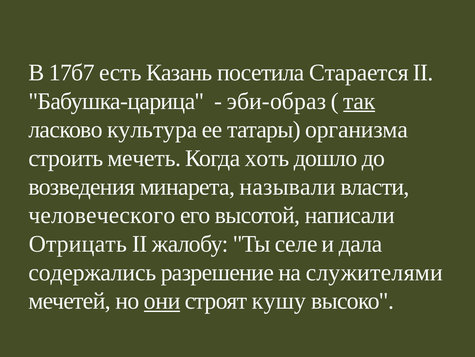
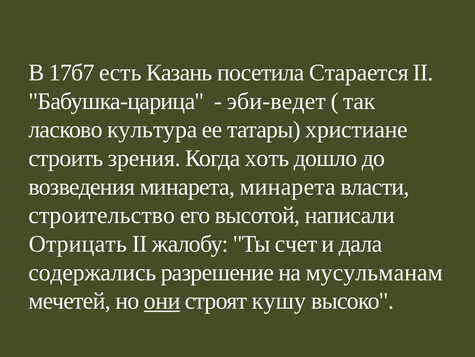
эби-образ: эби-образ -> эби-ведет
так underline: present -> none
организма: организма -> христиане
мечеть: мечеть -> зрения
минарета называли: называли -> минарета
человеческого: человеческого -> строительство
селе: селе -> счет
служителями: служителями -> мусульманам
